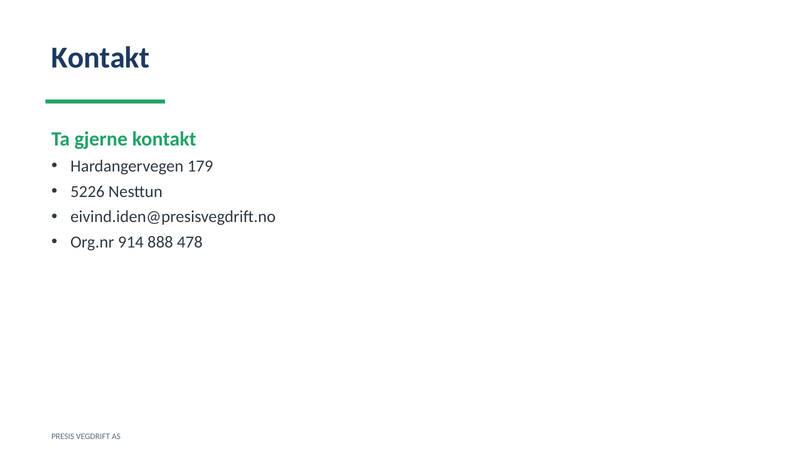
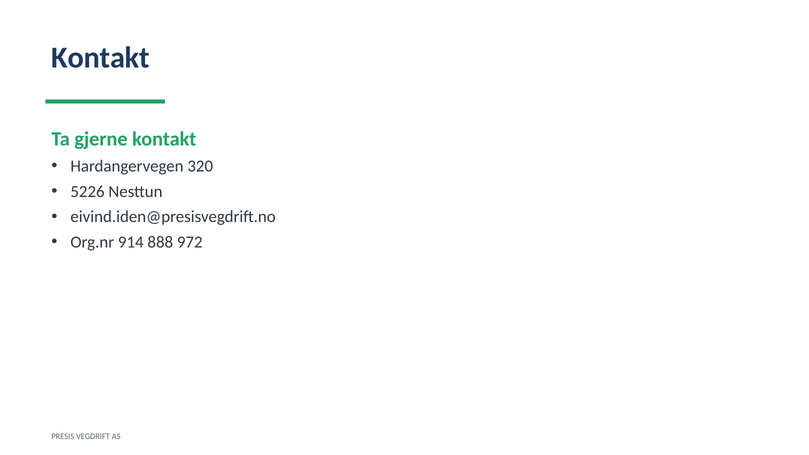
179: 179 -> 320
478: 478 -> 972
